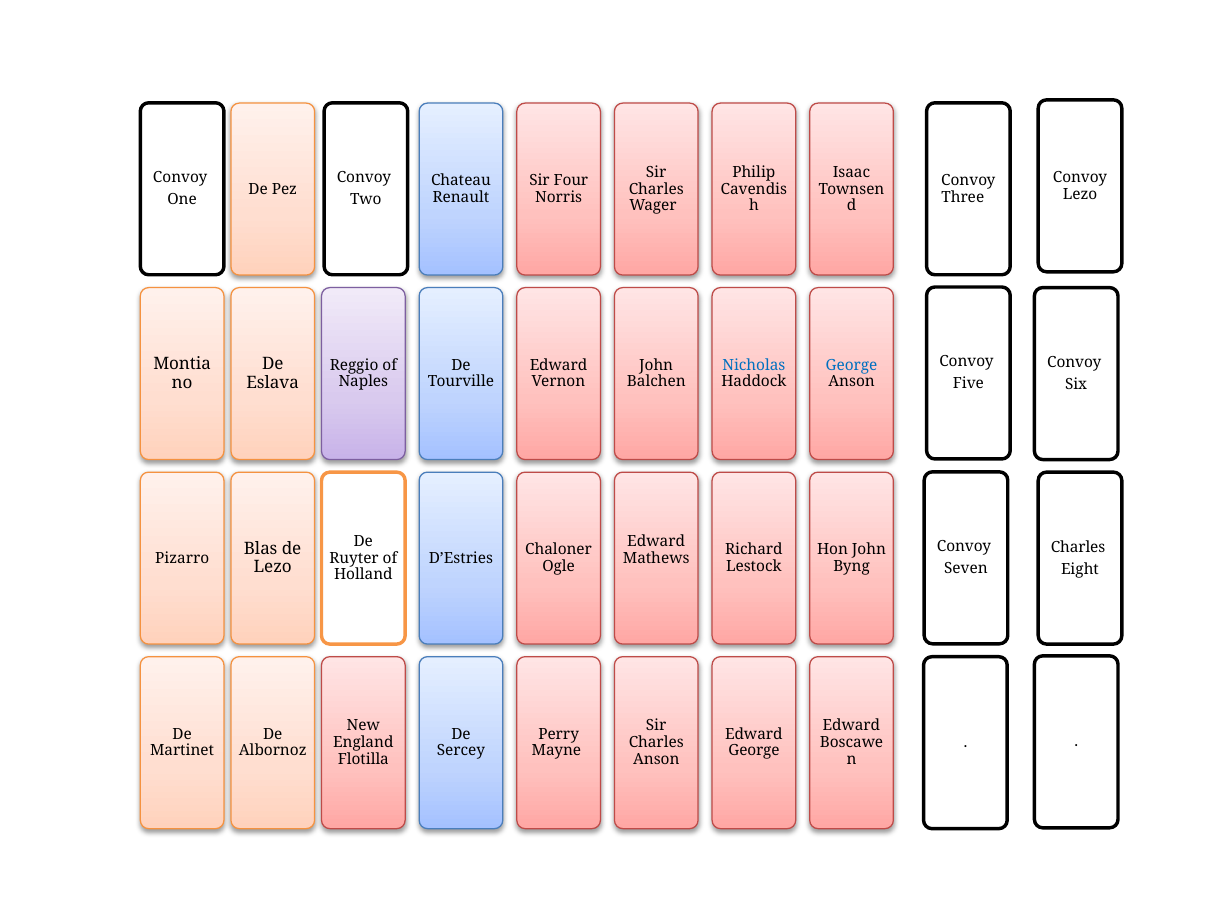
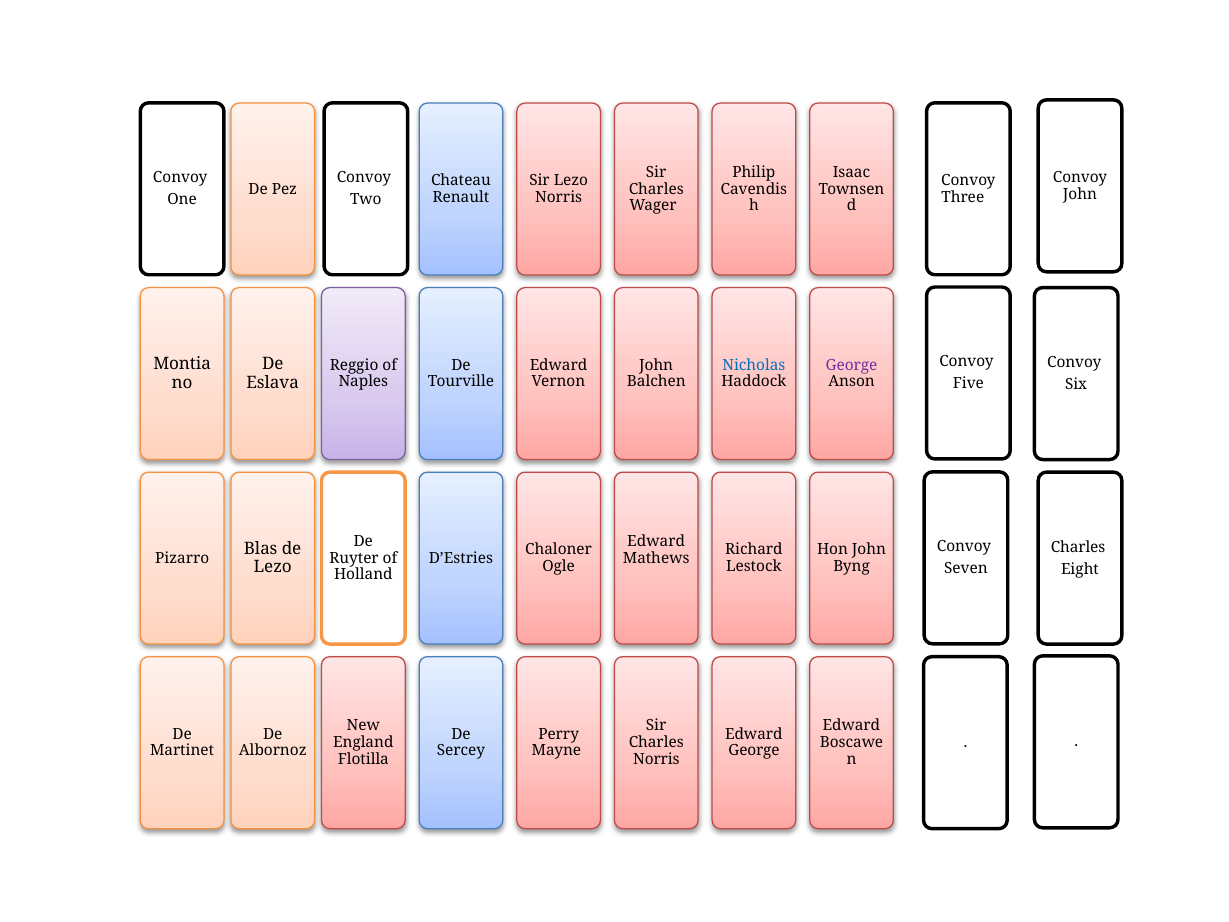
Sir Four: Four -> Lezo
Lezo at (1080, 194): Lezo -> John
George at (852, 365) colour: blue -> purple
Anson at (656, 759): Anson -> Norris
